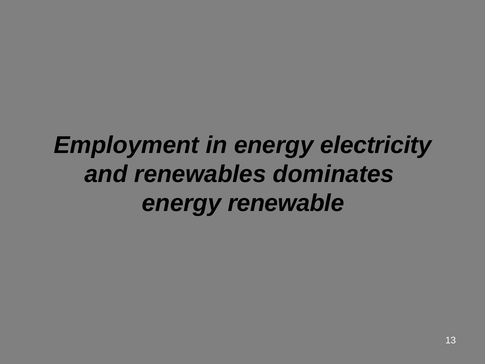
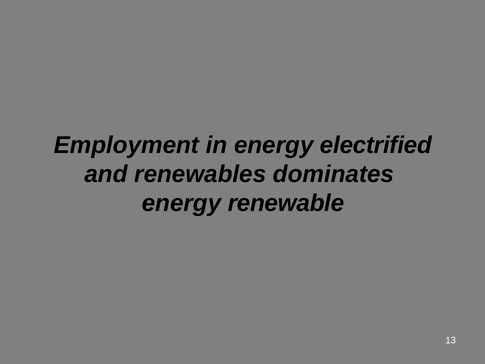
electricity: electricity -> electrified
